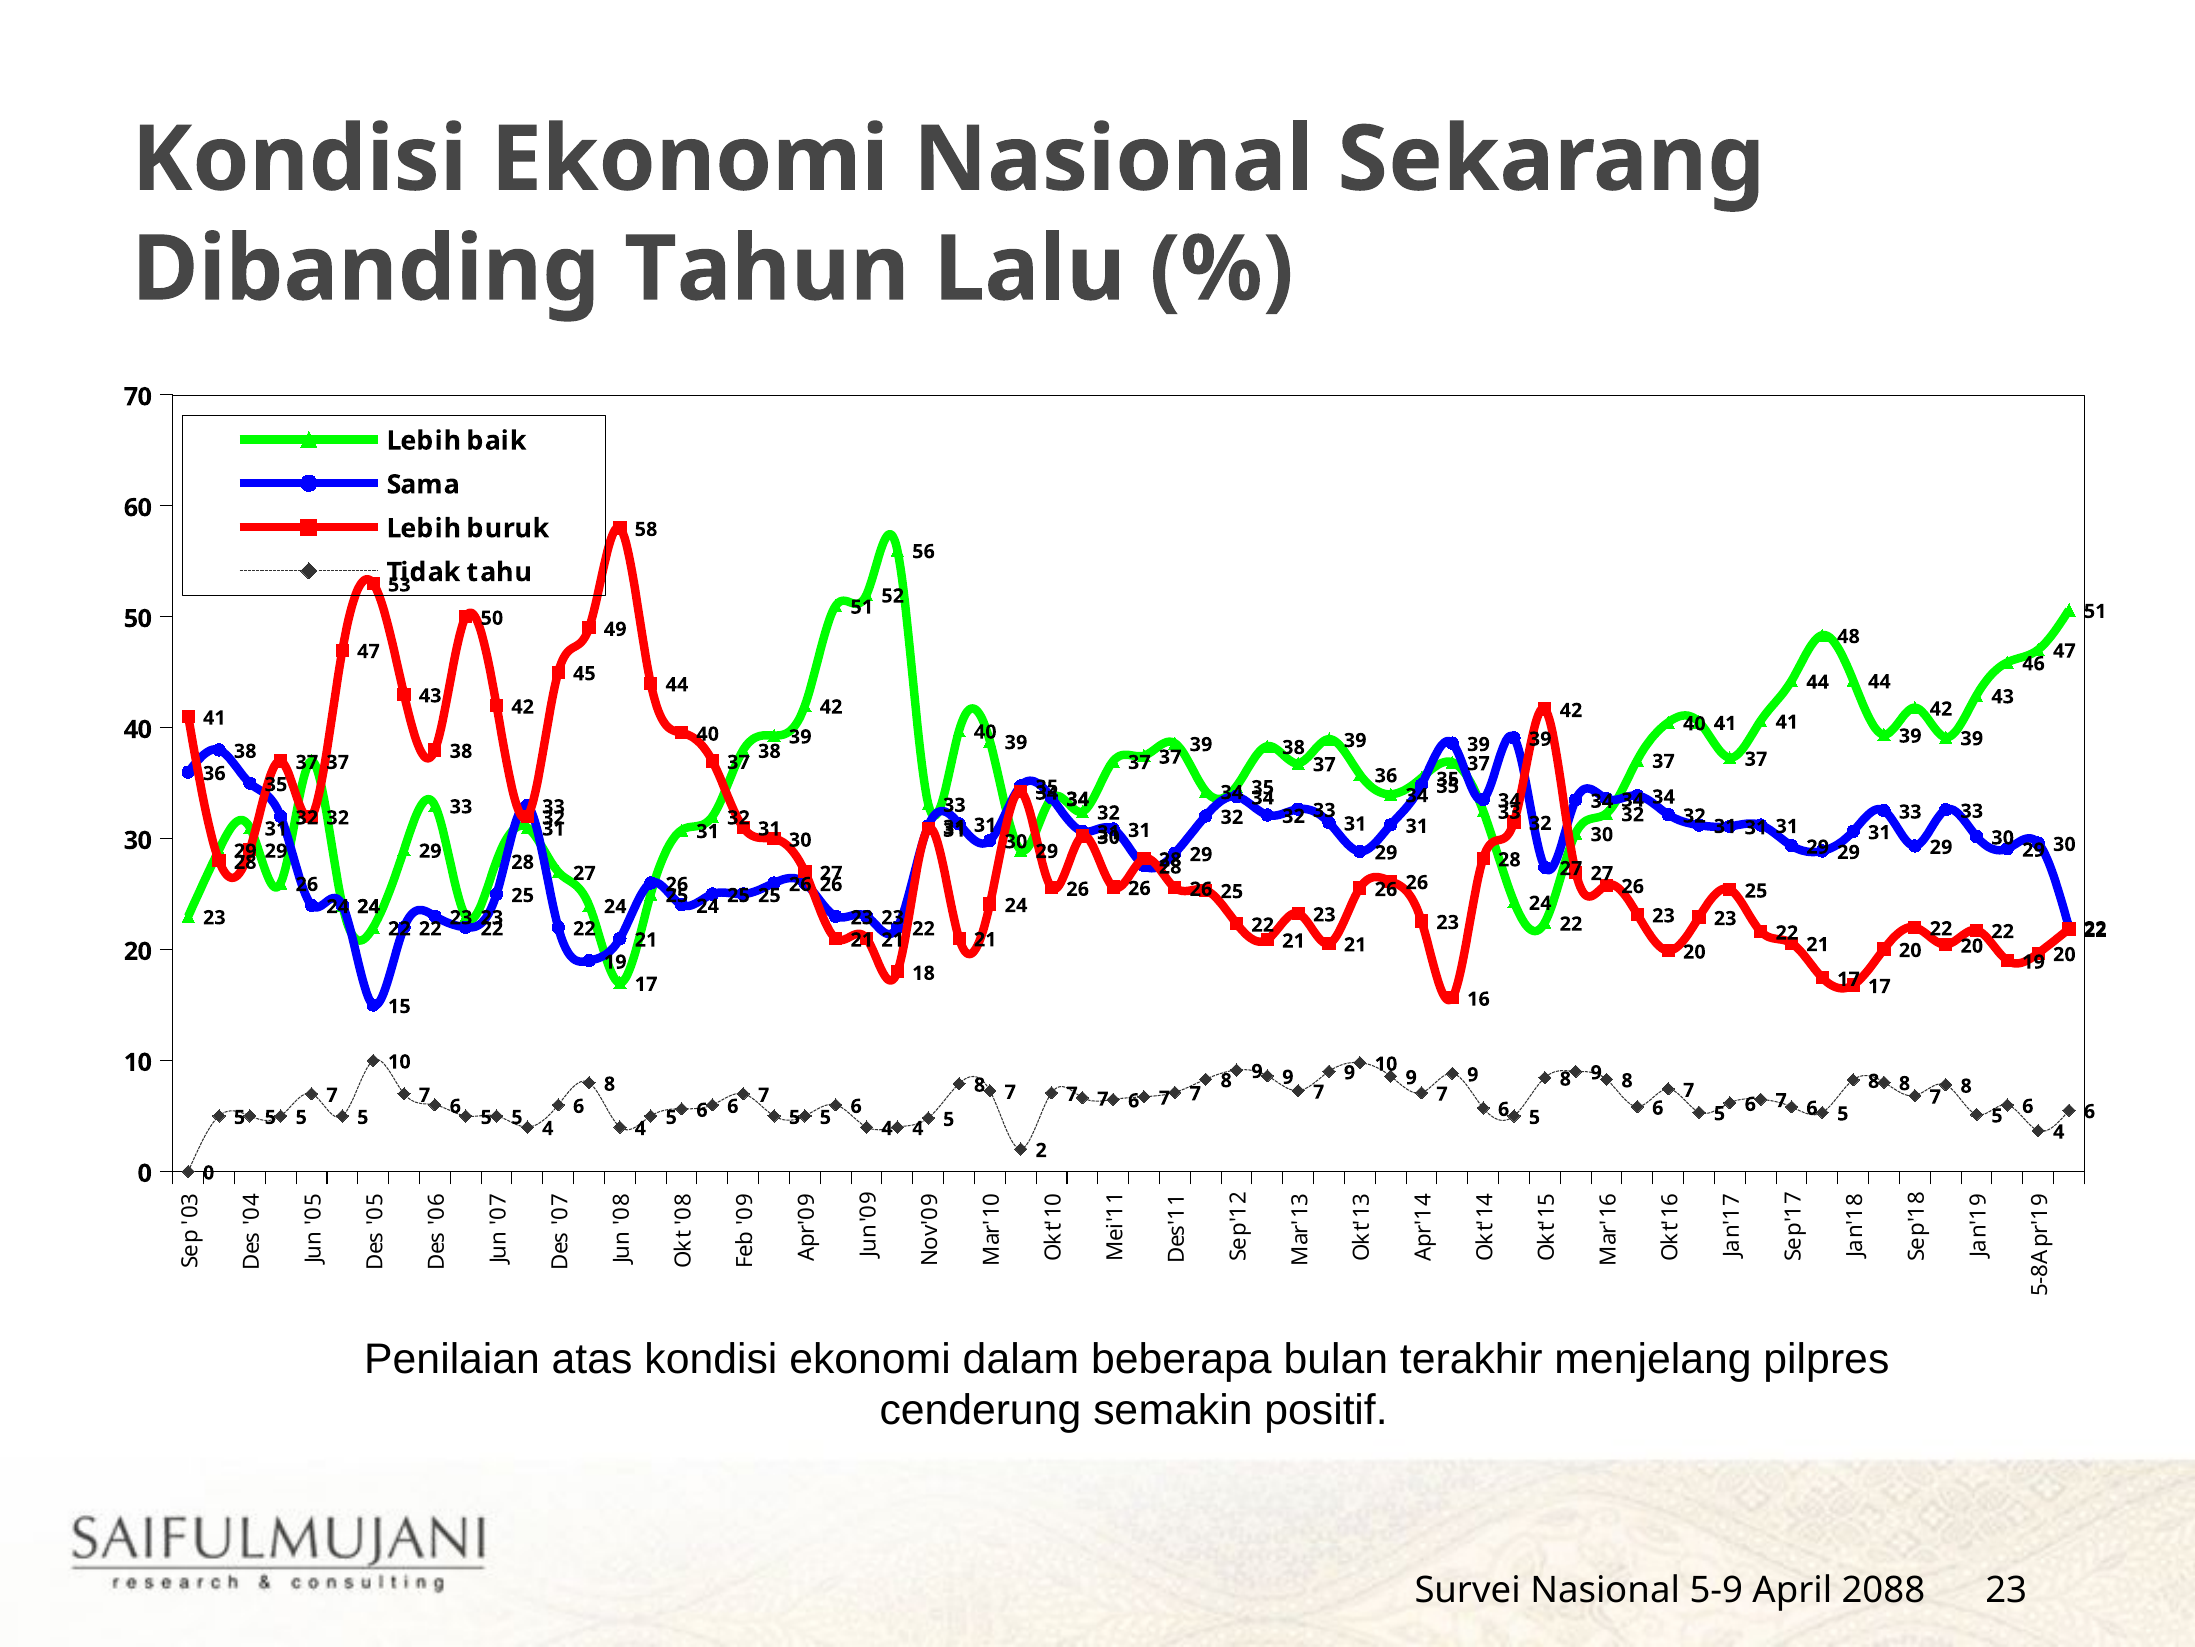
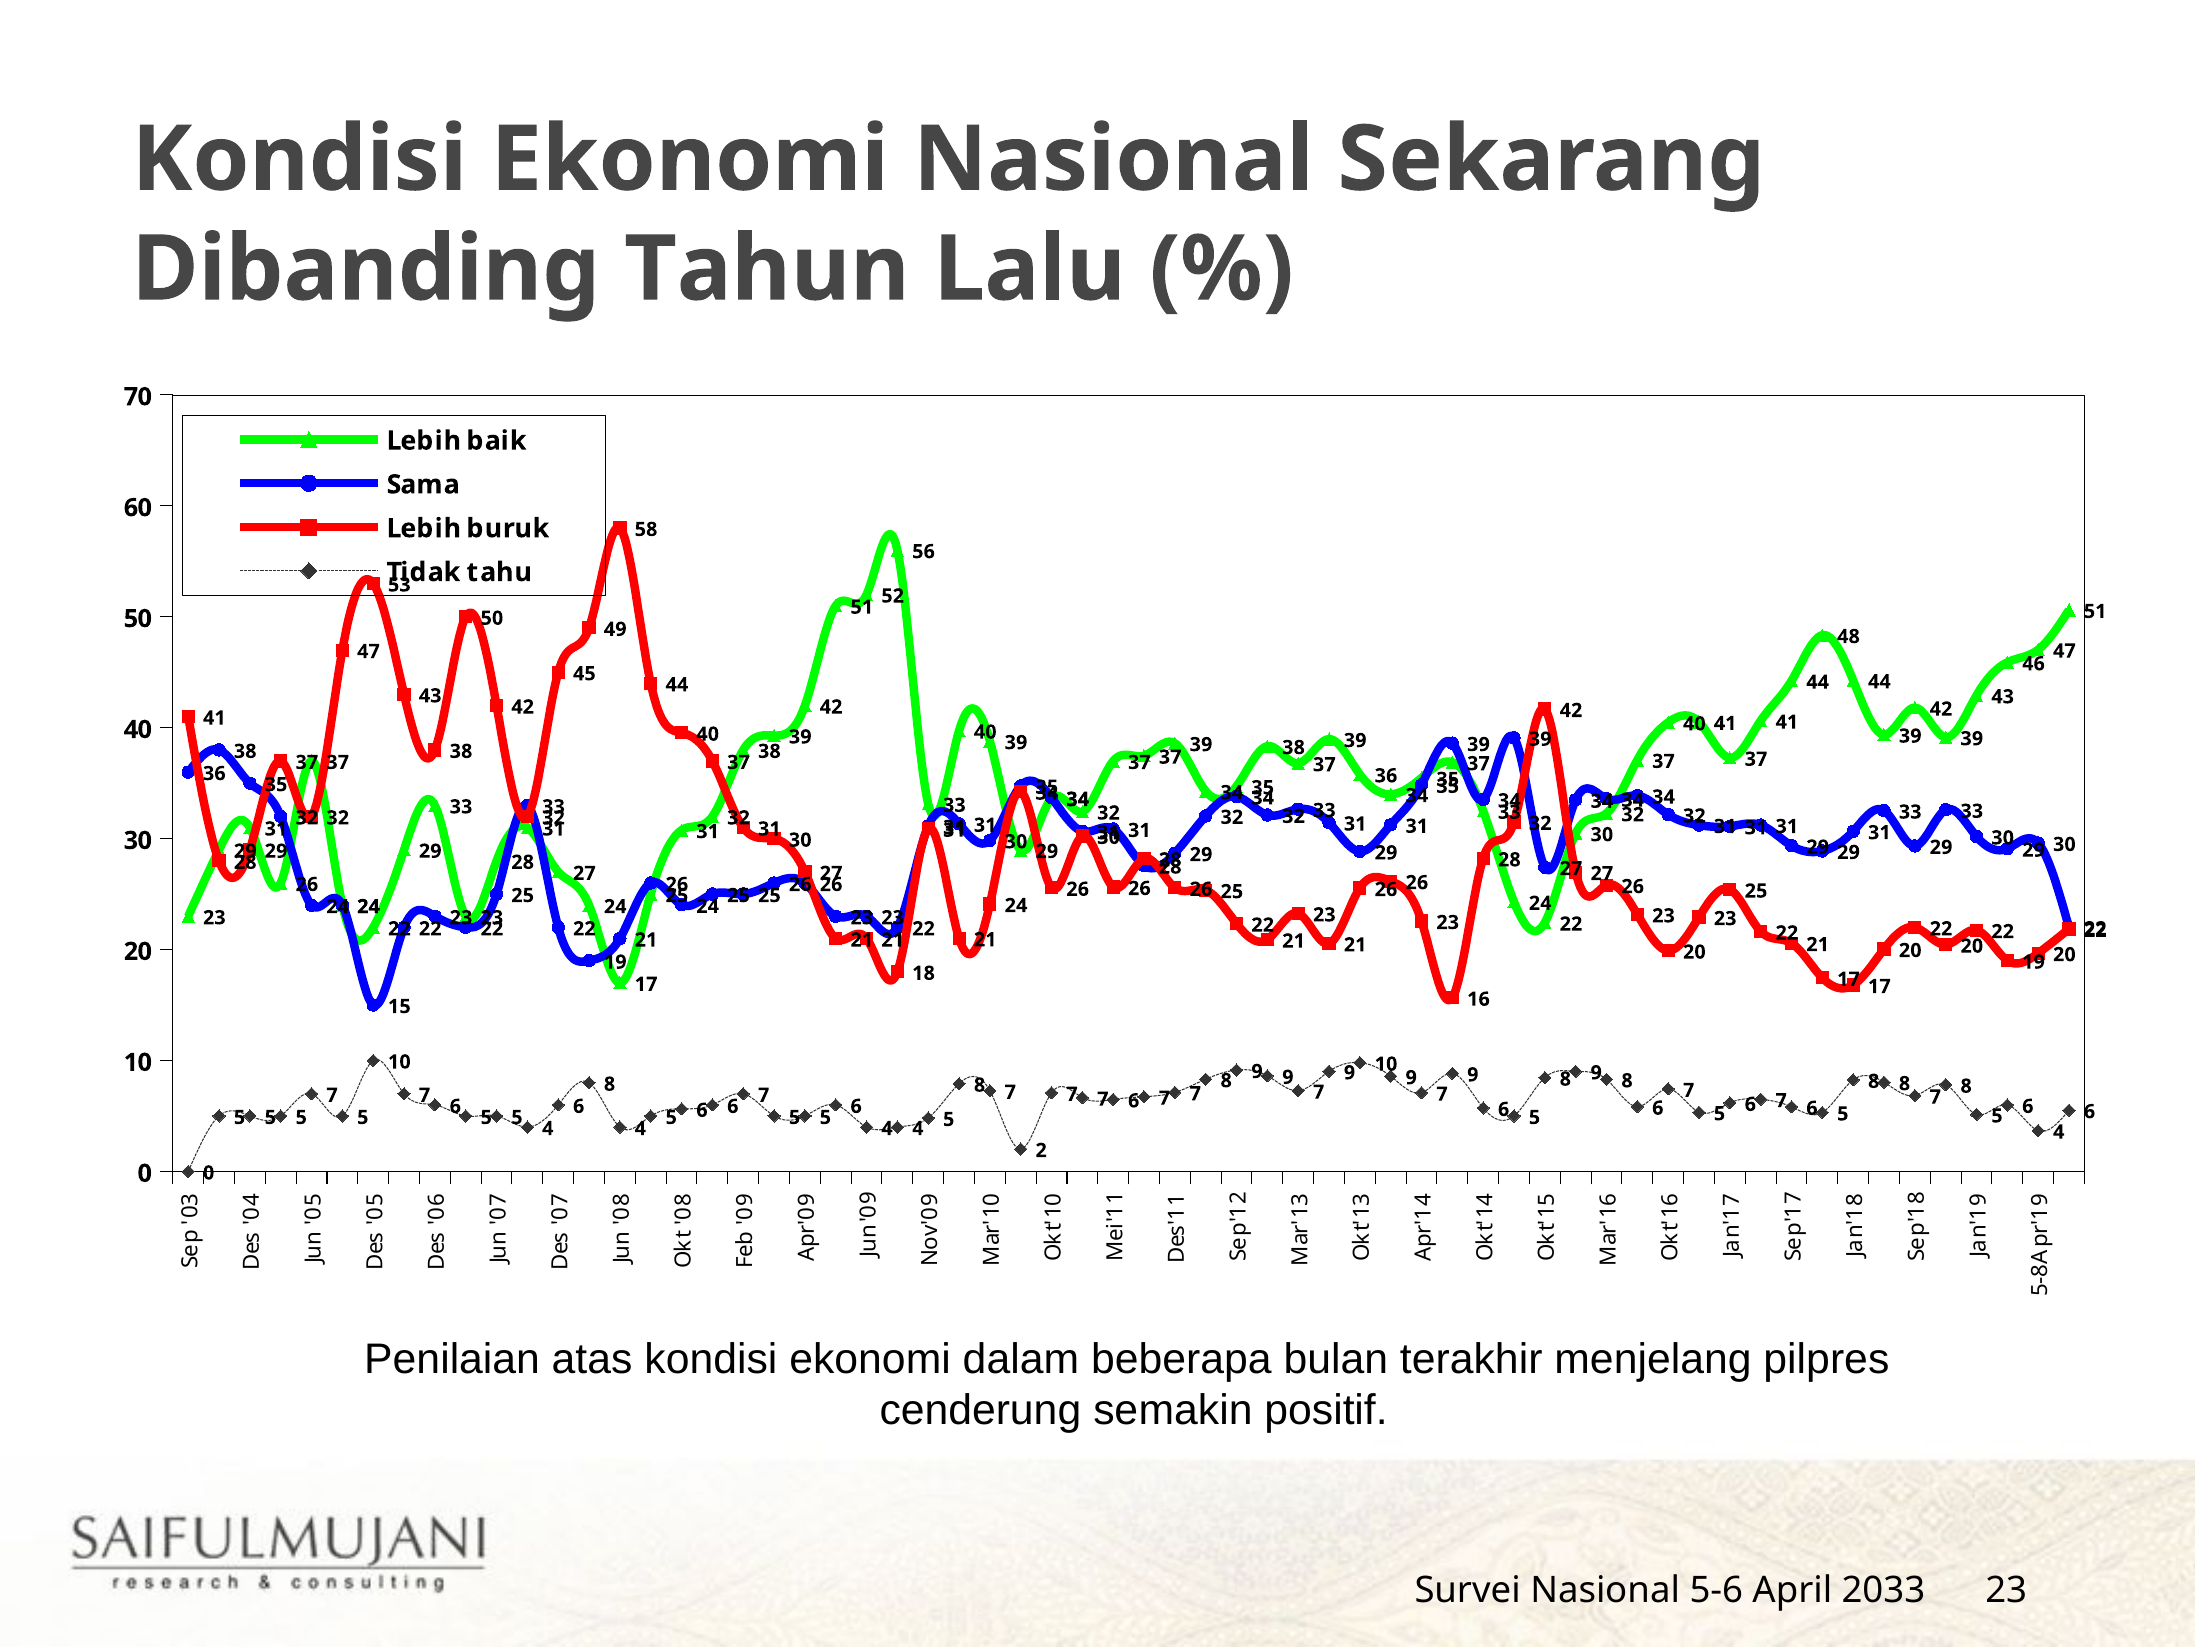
5-9: 5-9 -> 5-6
2088: 2088 -> 2033
